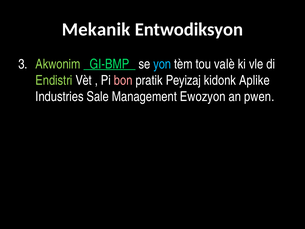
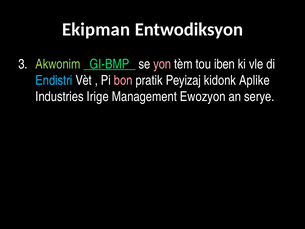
Mekanik: Mekanik -> Ekipman
yon colour: light blue -> pink
valè: valè -> iben
Endistri colour: light green -> light blue
Sale: Sale -> Irige
pwen: pwen -> serye
